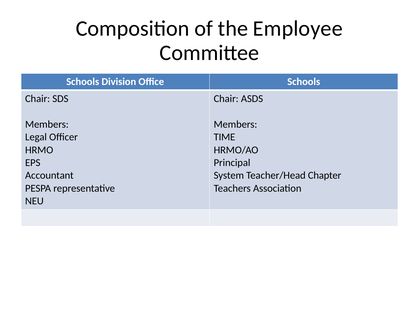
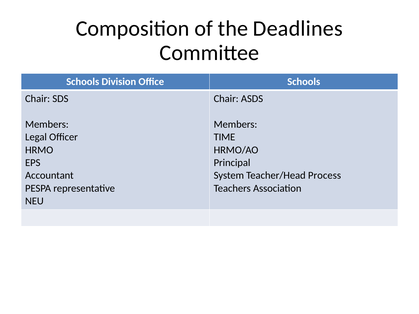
Employee: Employee -> Deadlines
Chapter: Chapter -> Process
